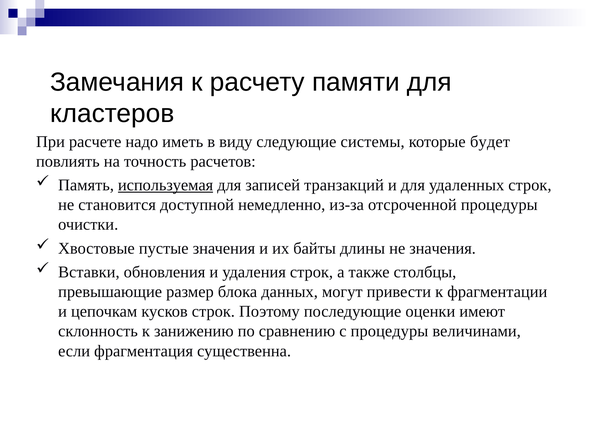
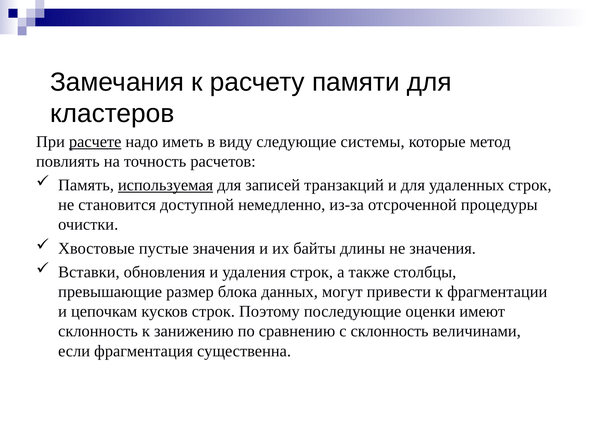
расчете underline: none -> present
будет: будет -> метод
с процедуры: процедуры -> склонность
